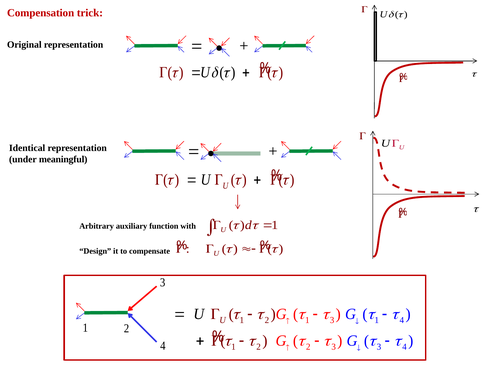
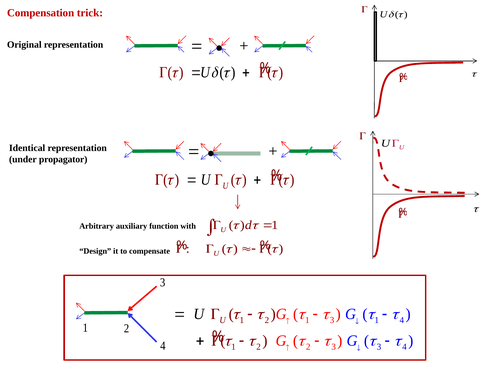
meaningful: meaningful -> propagator
